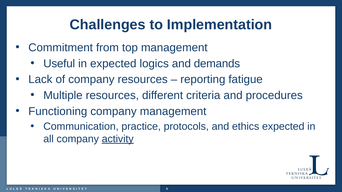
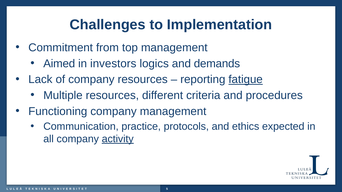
Useful: Useful -> Aimed
in expected: expected -> investors
fatigue underline: none -> present
